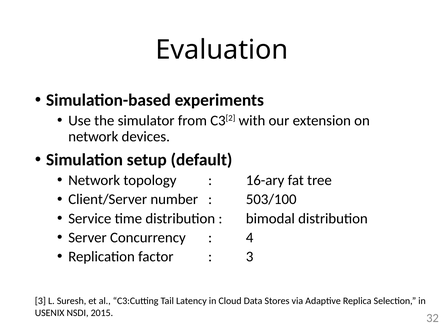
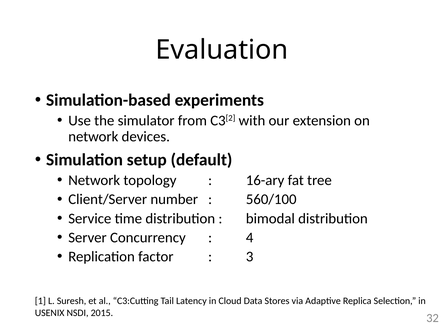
503/100: 503/100 -> 560/100
3 at (40, 301): 3 -> 1
